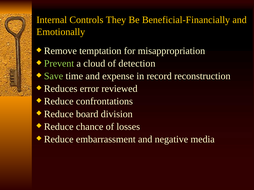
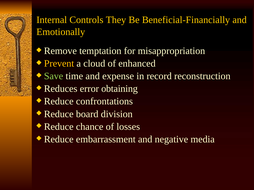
Prevent colour: light green -> yellow
detection: detection -> enhanced
reviewed: reviewed -> obtaining
